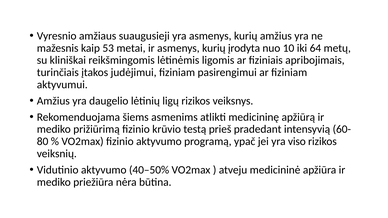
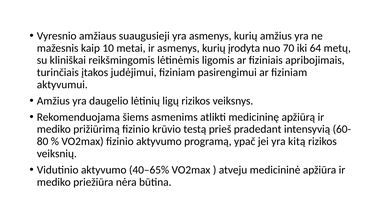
53: 53 -> 10
10: 10 -> 70
viso: viso -> kitą
40–50%: 40–50% -> 40–65%
